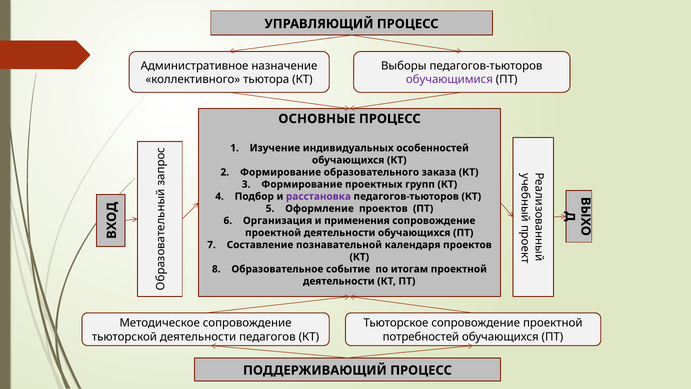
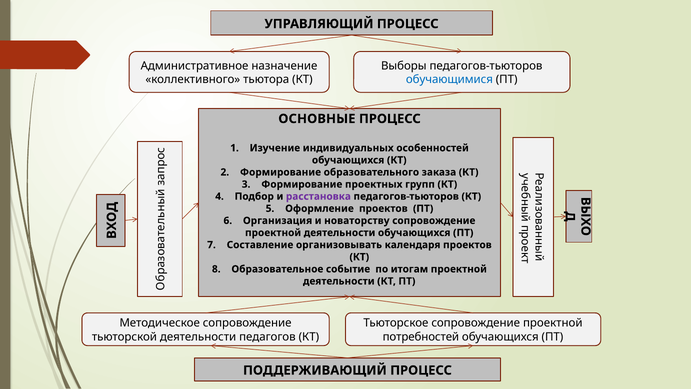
обучающимися colour: purple -> blue
применения: применения -> новаторству
познавательной: познавательной -> организовывать
